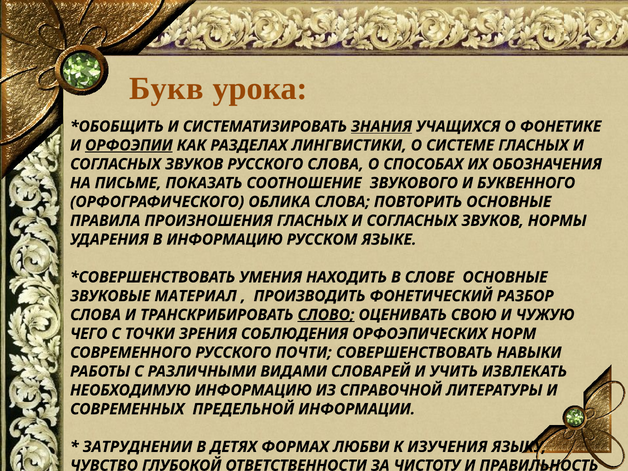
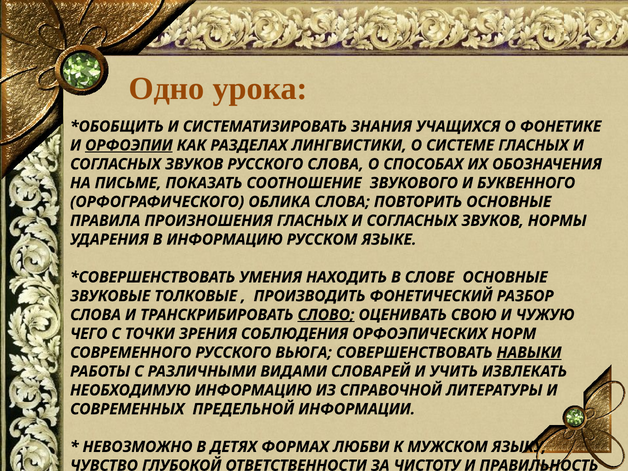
Букв: Букв -> Одно
ЗНАНИЯ underline: present -> none
МАТЕРИАЛ: МАТЕРИАЛ -> ТОЛКОВЫЕ
ПОЧТИ: ПОЧТИ -> ВЬЮГА
НАВЫКИ underline: none -> present
ЗАТРУДНЕНИИ: ЗАТРУДНЕНИИ -> НЕВОЗМОЖНО
ИЗУЧЕНИЯ: ИЗУЧЕНИЯ -> МУЖСКОМ
